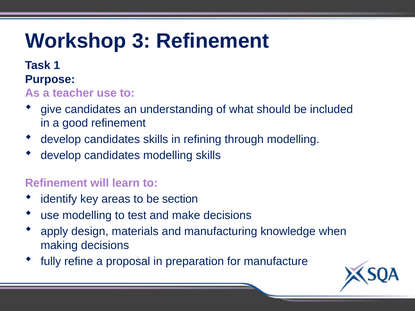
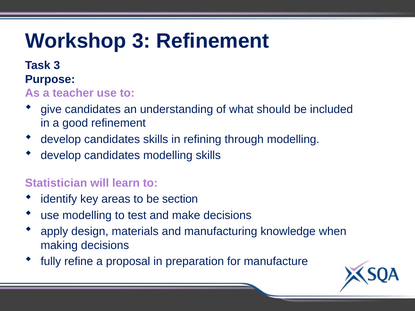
Task 1: 1 -> 3
Refinement at (56, 183): Refinement -> Statistician
